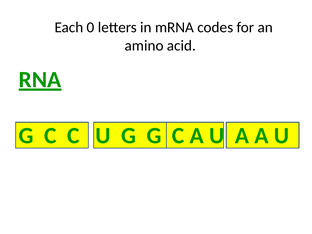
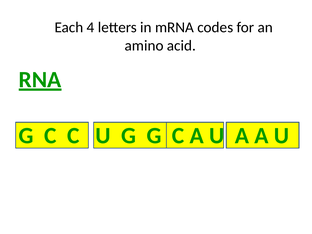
0: 0 -> 4
